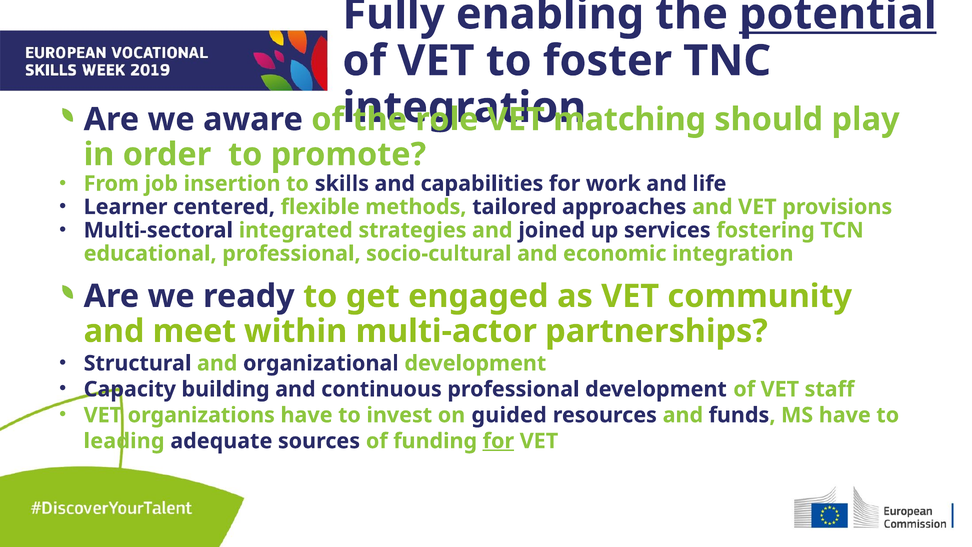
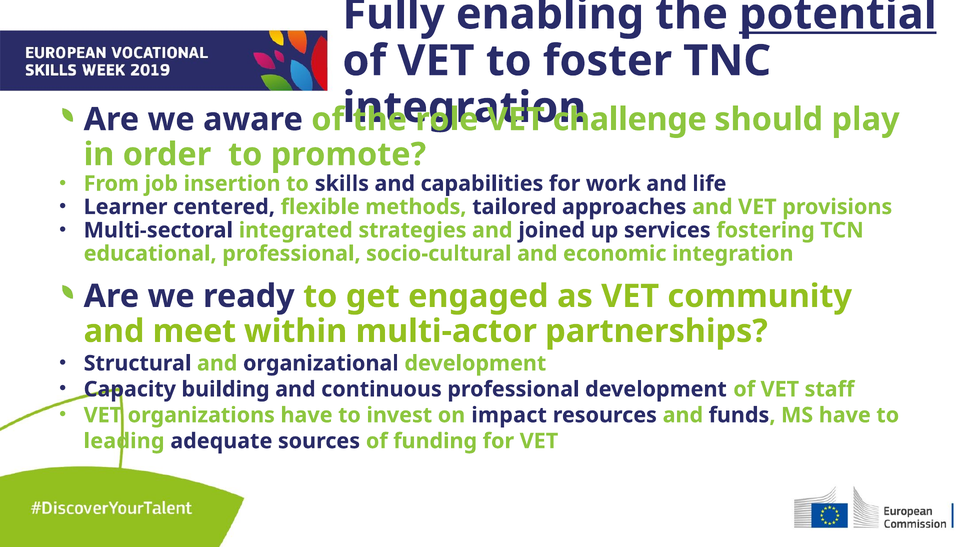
matching: matching -> challenge
guided: guided -> impact
for at (498, 441) underline: present -> none
